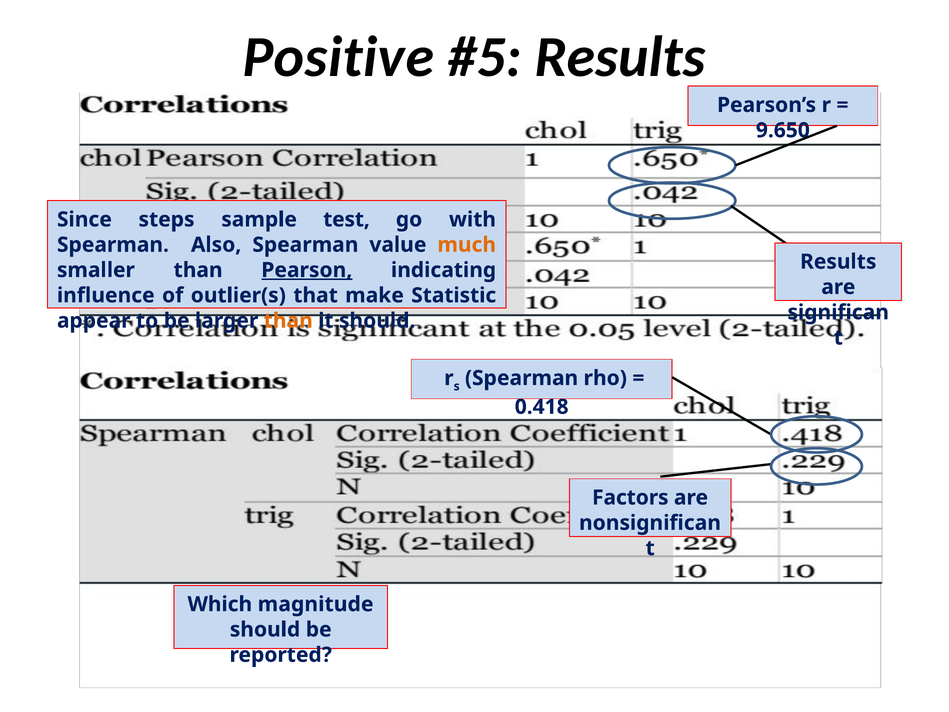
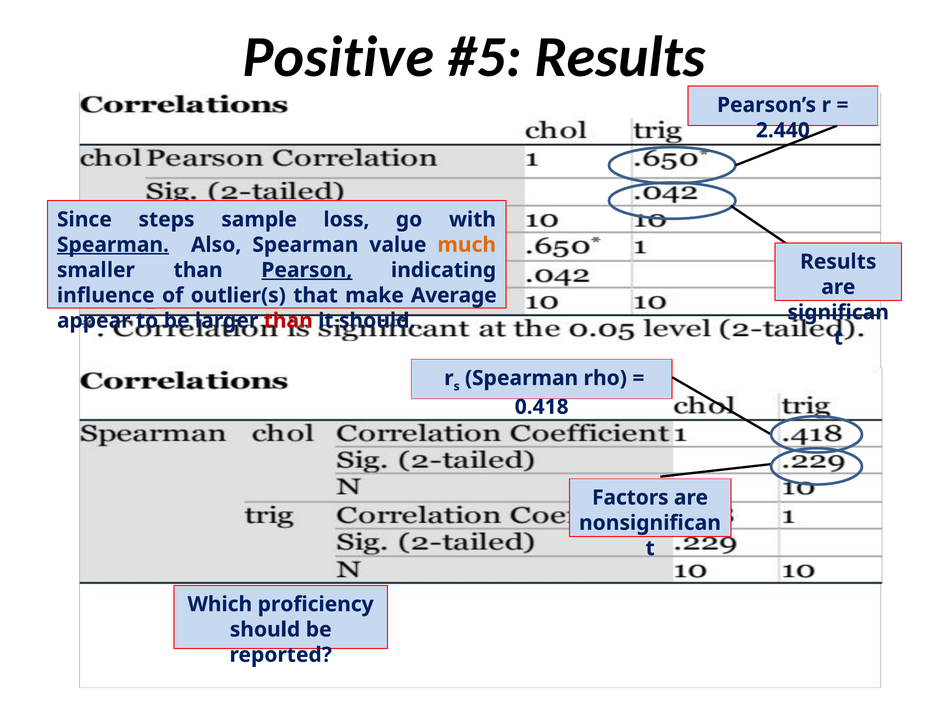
9.650: 9.650 -> 2.440
test: test -> loss
Spearman at (113, 245) underline: none -> present
Statistic: Statistic -> Average
than at (288, 321) colour: orange -> red
magnitude: magnitude -> proficiency
